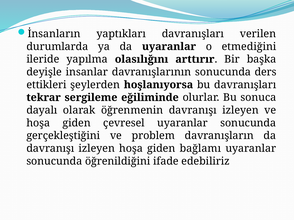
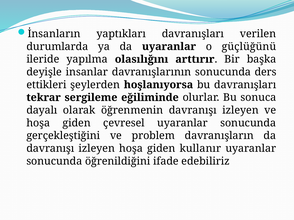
etmediğini: etmediğini -> güçlüğünü
bağlamı: bağlamı -> kullanır
